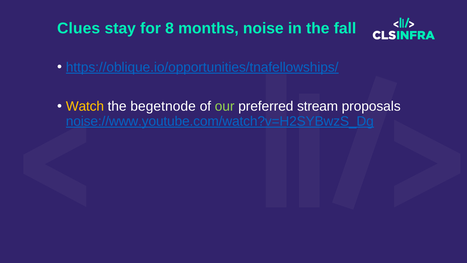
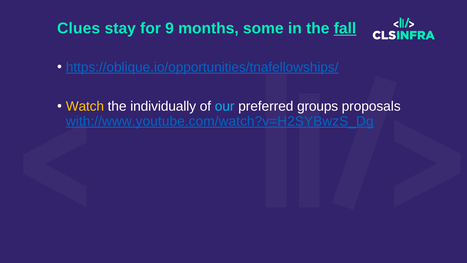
8: 8 -> 9
noise: noise -> some
fall underline: none -> present
begetnode: begetnode -> individually
our colour: light green -> light blue
stream: stream -> groups
noise://www.youtube.com/watch?v=H2SYBwzS_Dg: noise://www.youtube.com/watch?v=H2SYBwzS_Dg -> with://www.youtube.com/watch?v=H2SYBwzS_Dg
